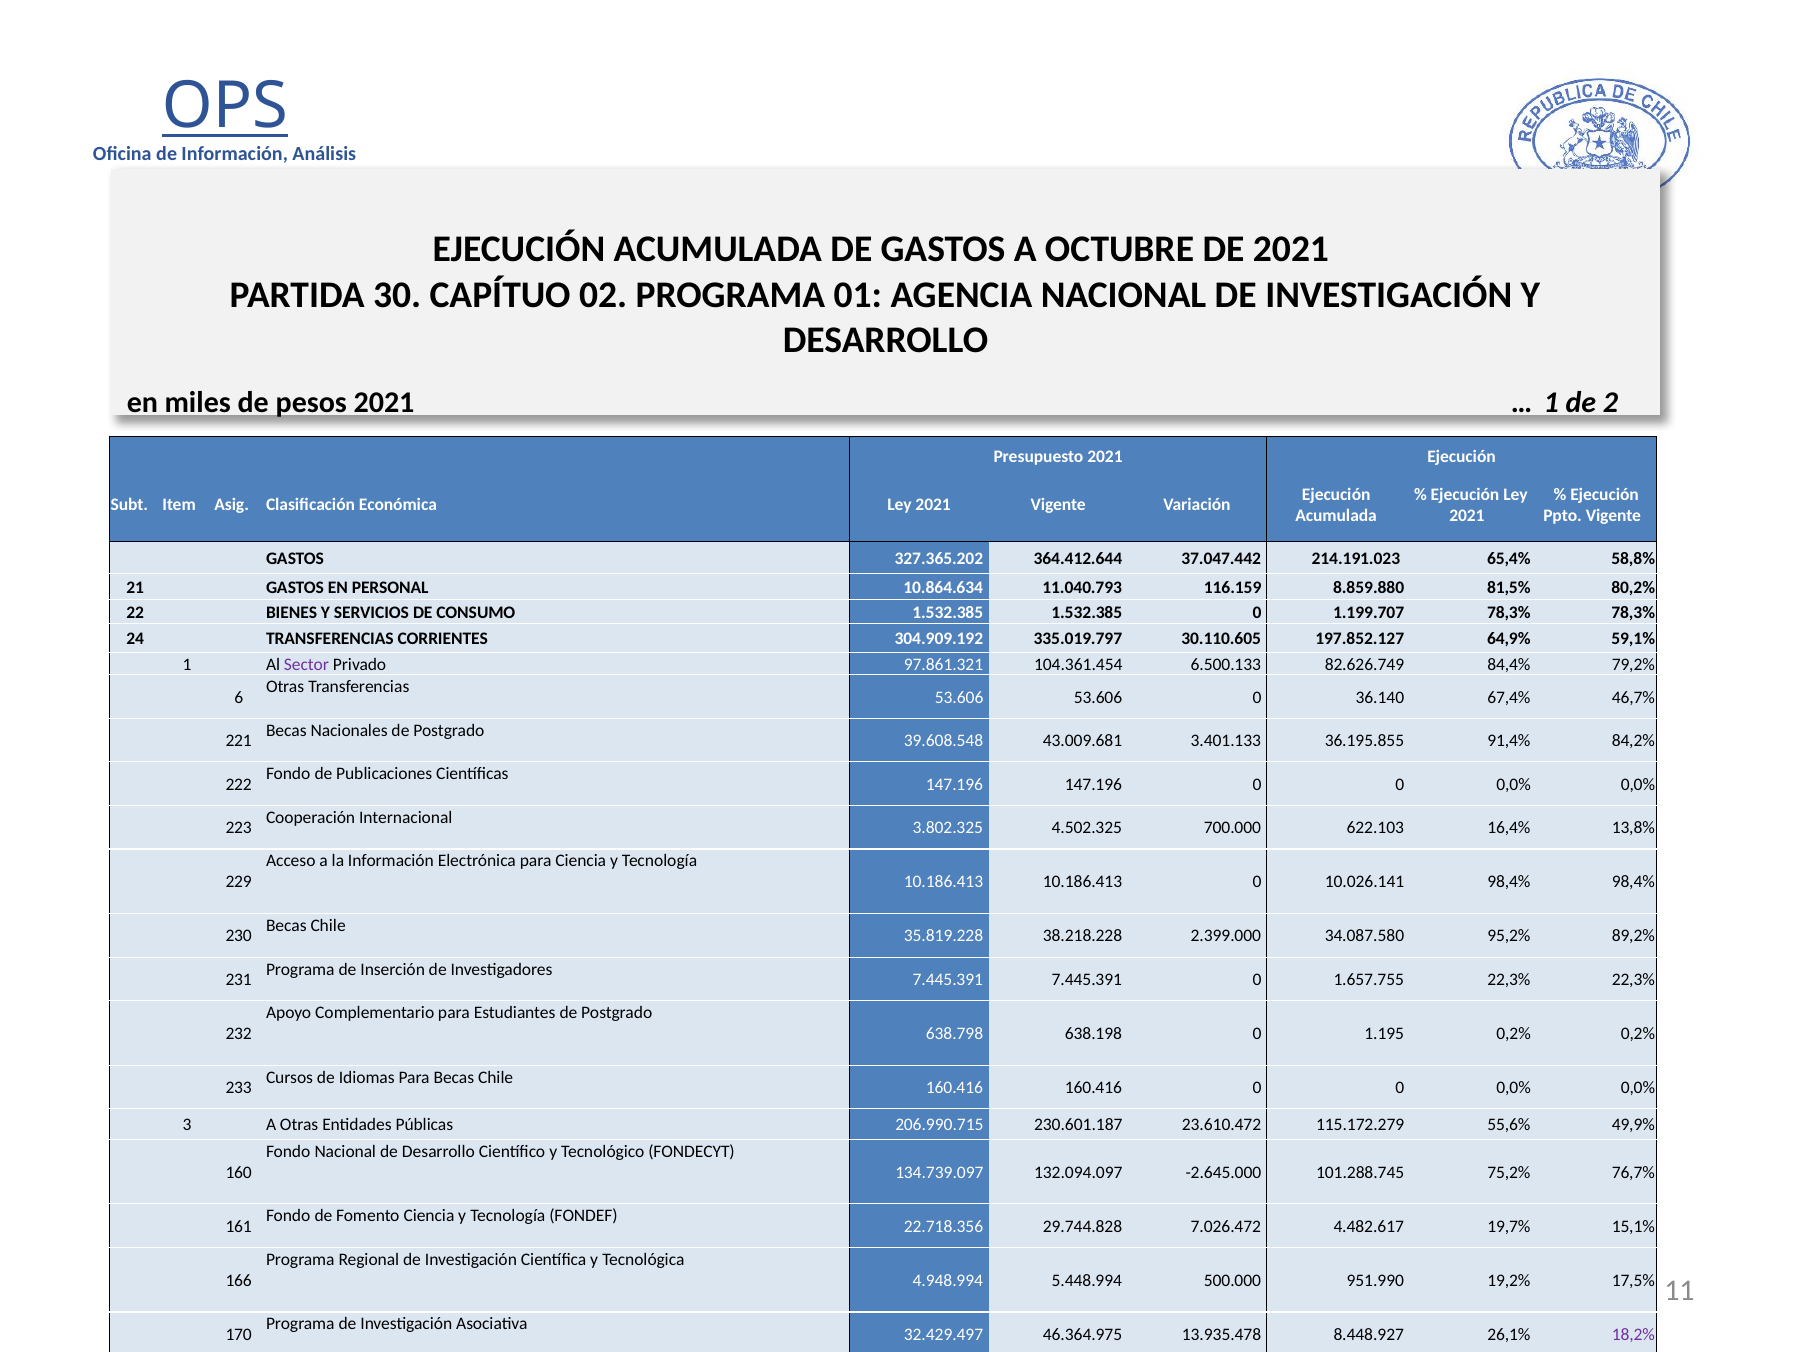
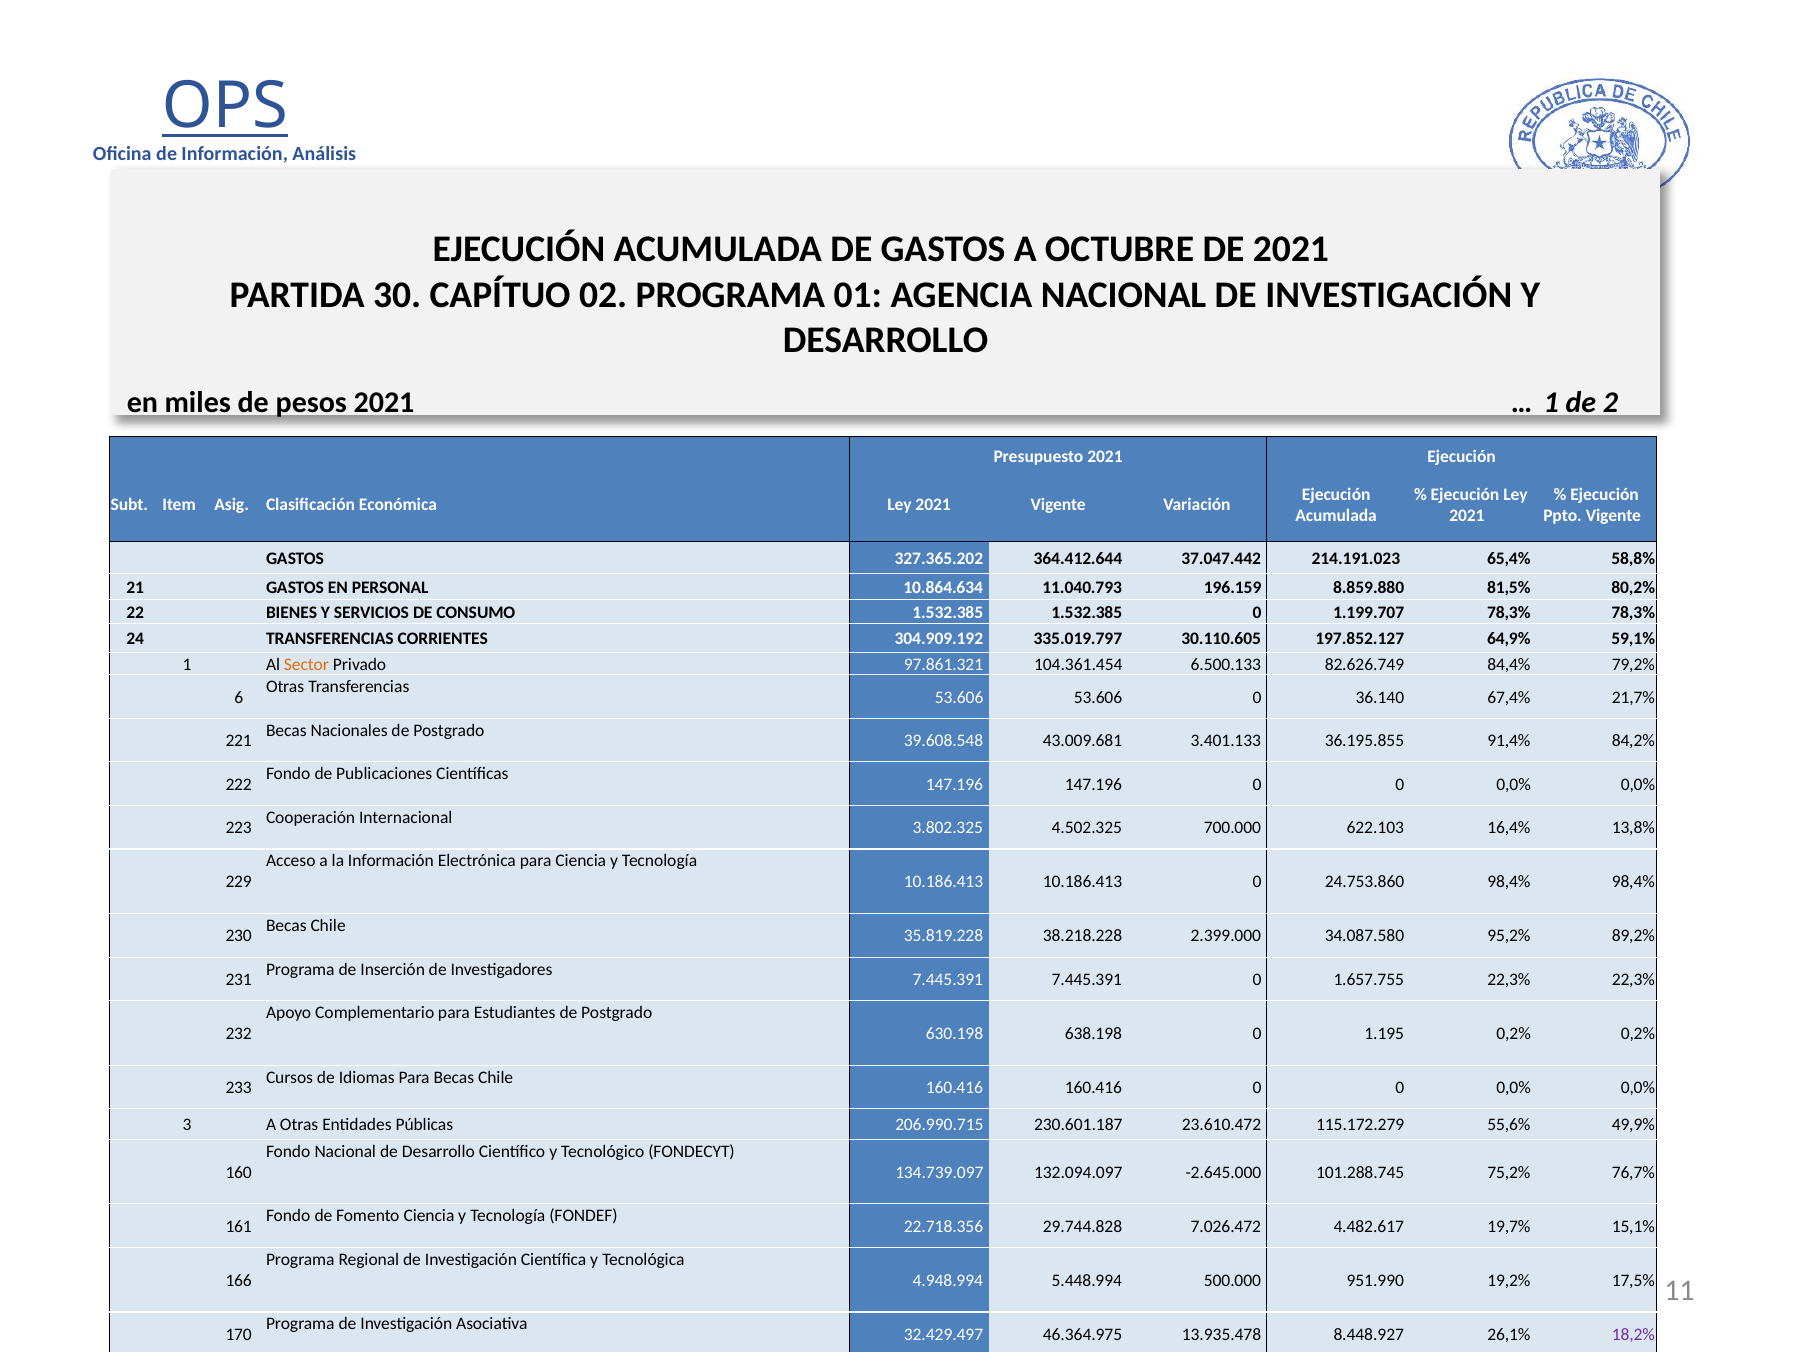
116.159: 116.159 -> 196.159
Sector colour: purple -> orange
46,7%: 46,7% -> 21,7%
10.026.141: 10.026.141 -> 24.753.860
638.798: 638.798 -> 630.198
